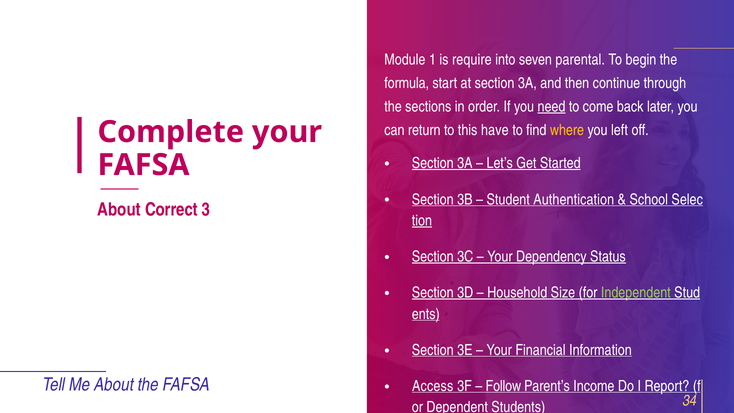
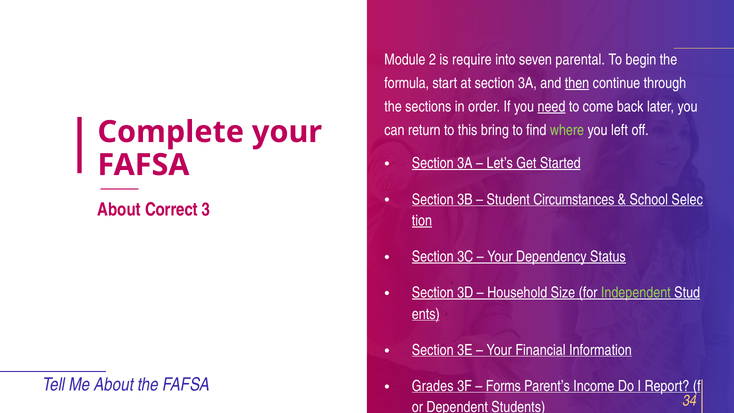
1: 1 -> 2
then underline: none -> present
have: have -> bring
where colour: yellow -> light green
Authentication: Authentication -> Circumstances
Access: Access -> Grades
Follow: Follow -> Forms
